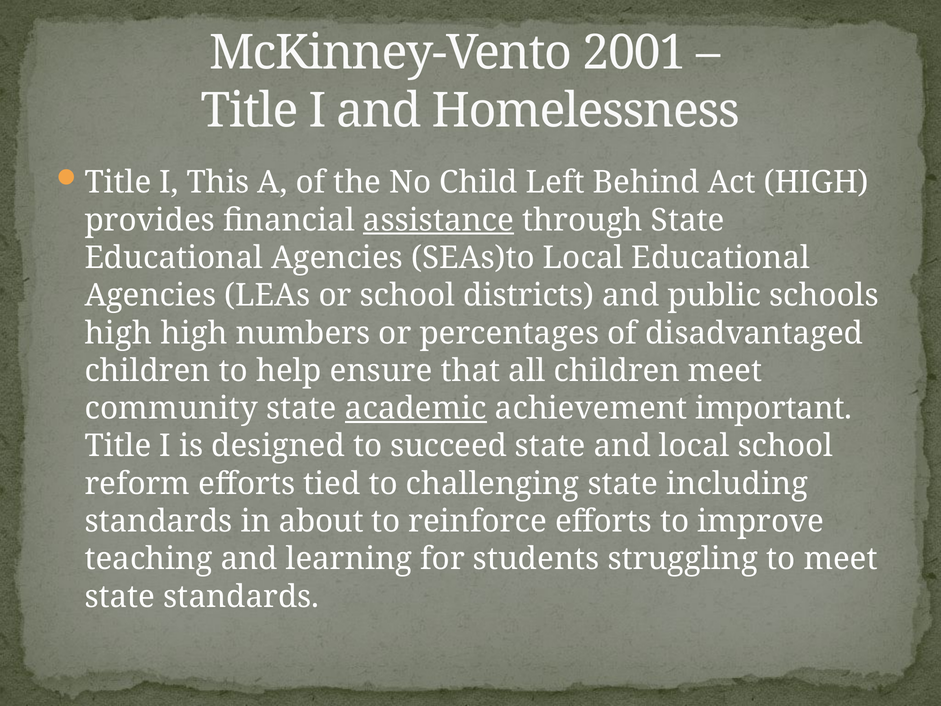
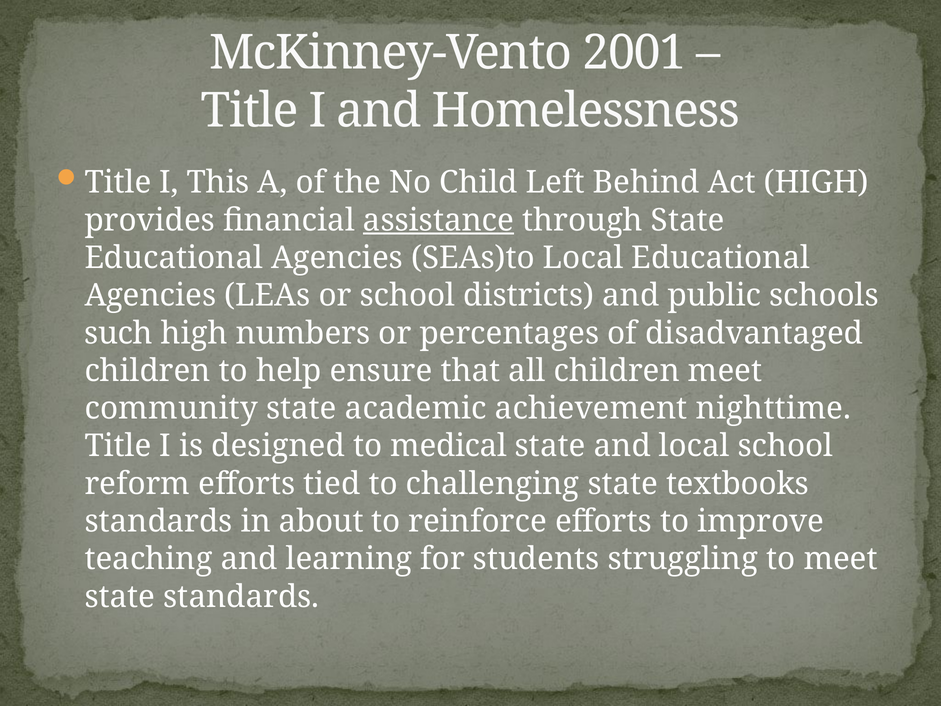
high at (118, 333): high -> such
academic underline: present -> none
important: important -> nighttime
succeed: succeed -> medical
including: including -> textbooks
